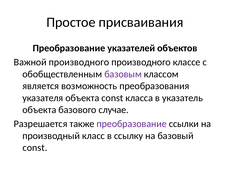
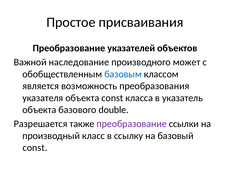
Важной производного: производного -> наследование
классе: классе -> может
базовым colour: purple -> blue
случае: случае -> double
